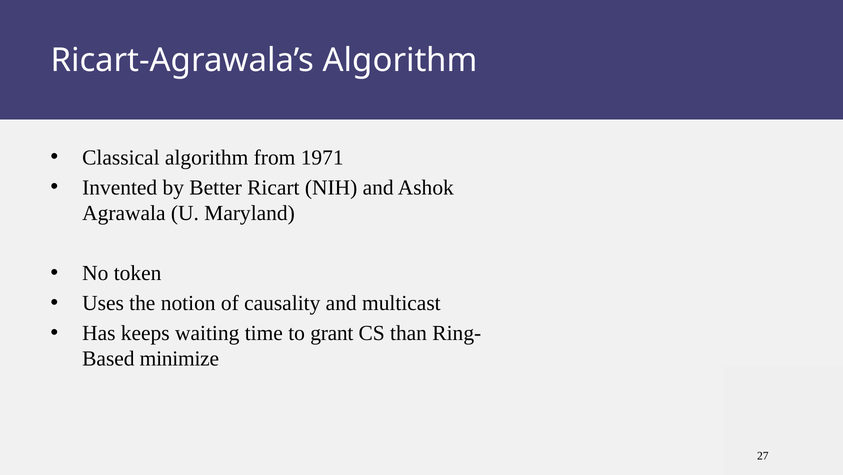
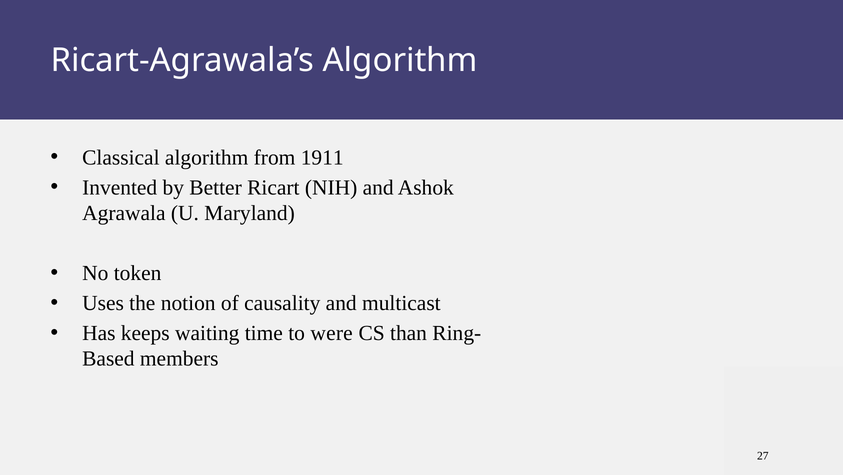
1971: 1971 -> 1911
grant: grant -> were
minimize: minimize -> members
